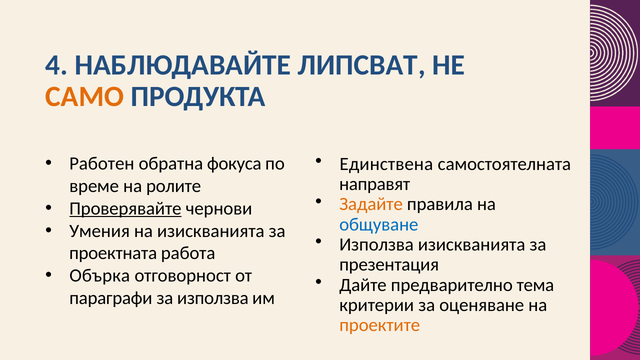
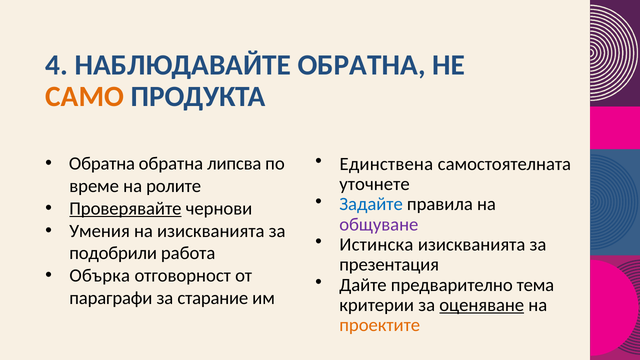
НАБЛЮДАВАЙТЕ ЛИПСВАТ: ЛИПСВАТ -> ОБРАТНА
Работен at (102, 164): Работен -> Обратна
фокуса: фокуса -> липсва
направят: направят -> уточнете
Задайте colour: orange -> blue
общуване colour: blue -> purple
Използва at (377, 245): Използва -> Истинска
проектната: проектната -> подобрили
за използва: използва -> старание
оценяване underline: none -> present
